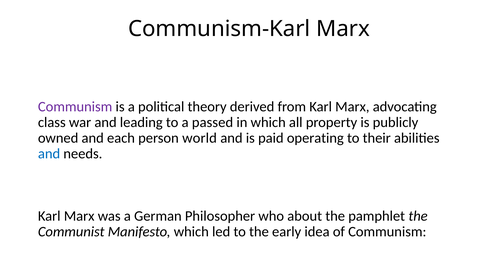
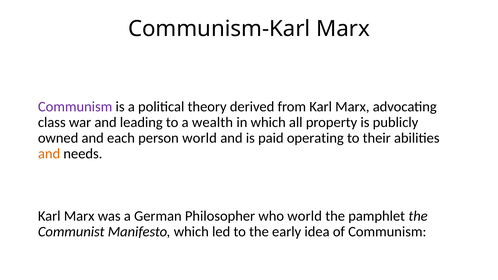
passed: passed -> wealth
and at (49, 154) colour: blue -> orange
who about: about -> world
